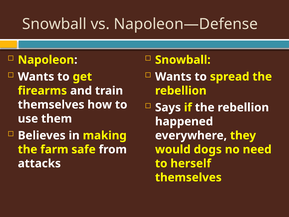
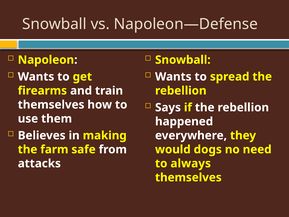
herself: herself -> always
